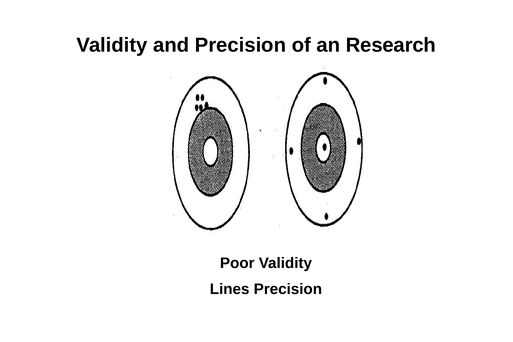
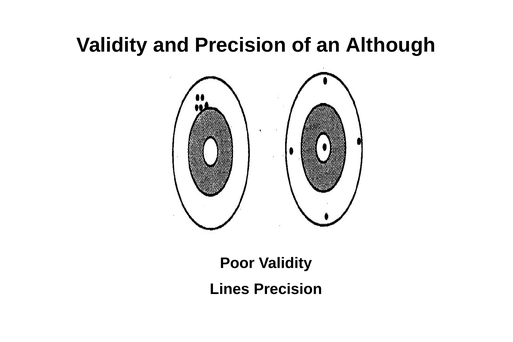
Research: Research -> Although
